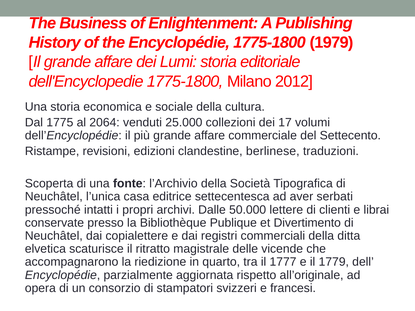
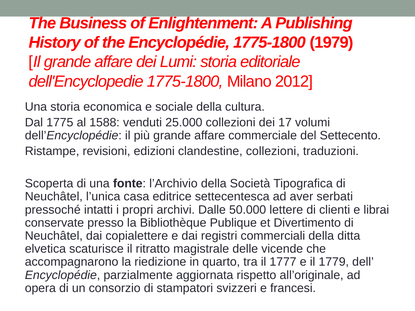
2064: 2064 -> 1588
clandestine berlinese: berlinese -> collezioni
